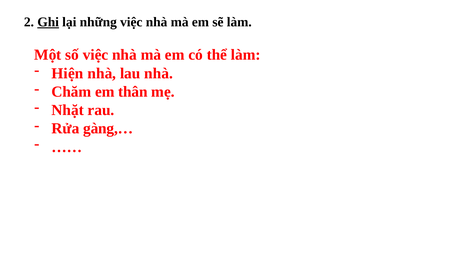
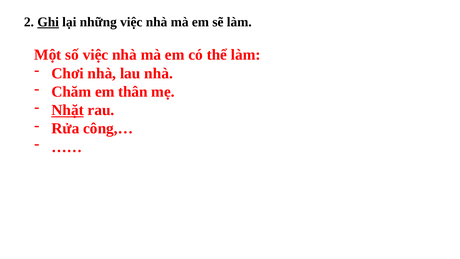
Hiện: Hiện -> Chơi
Nhặt underline: none -> present
gàng,…: gàng,… -> công,…
